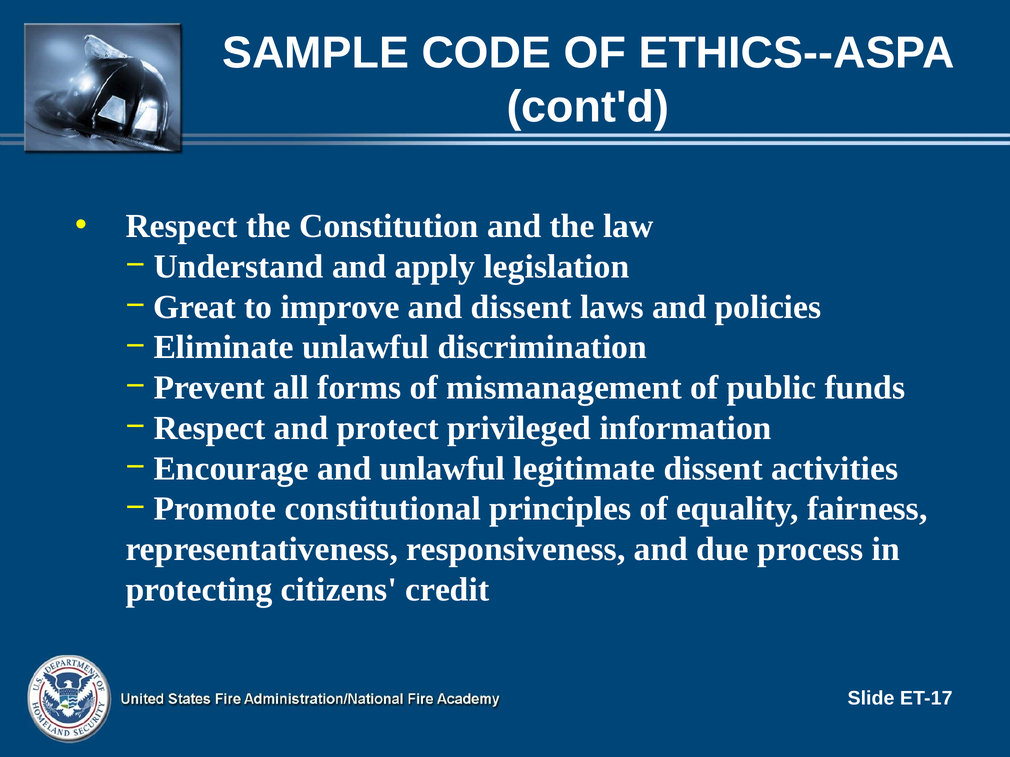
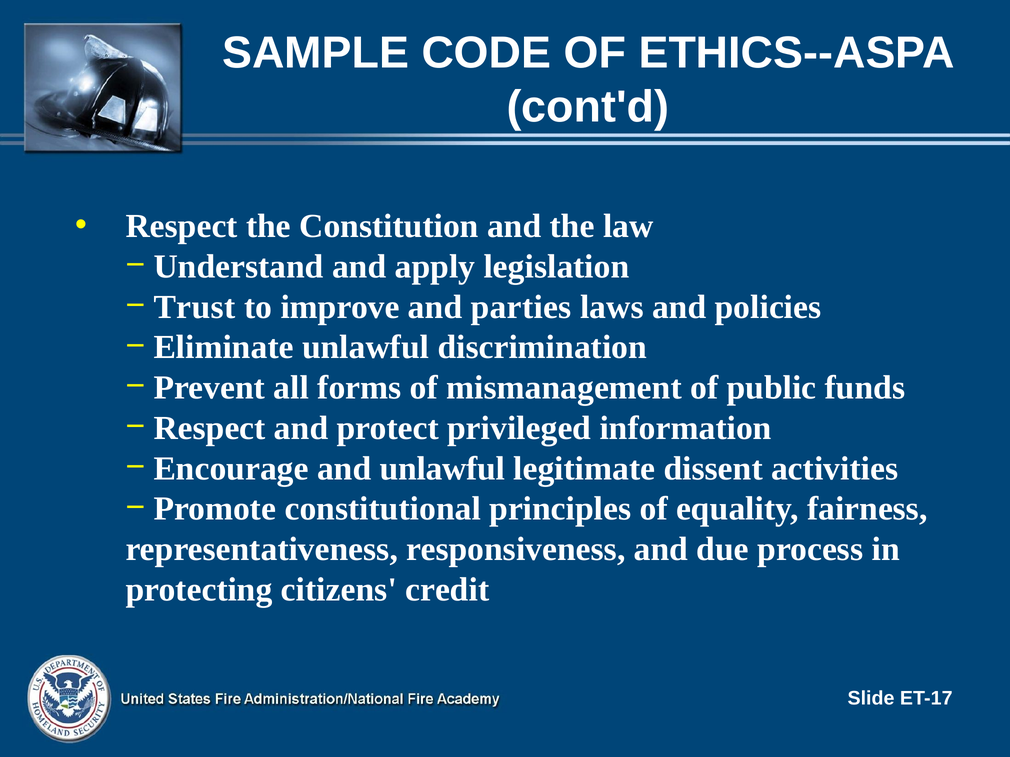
Great: Great -> Trust
and dissent: dissent -> parties
